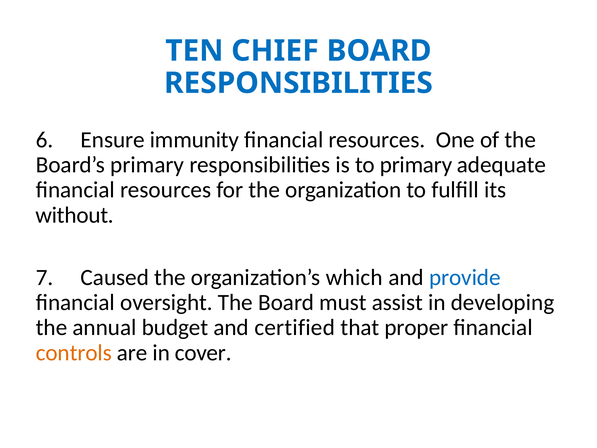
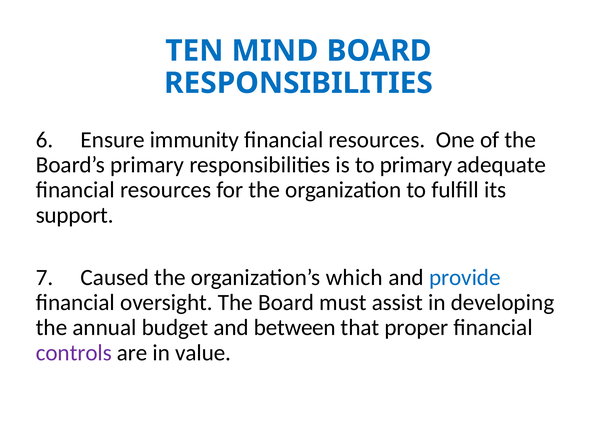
CHIEF: CHIEF -> MIND
without: without -> support
certified: certified -> between
controls colour: orange -> purple
cover: cover -> value
